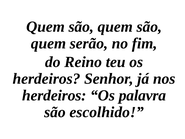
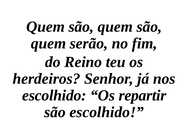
herdeiros at (54, 95): herdeiros -> escolhido
palavra: palavra -> repartir
